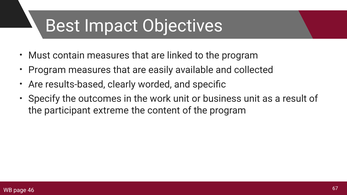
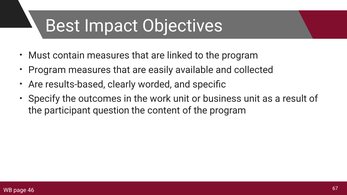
extreme: extreme -> question
